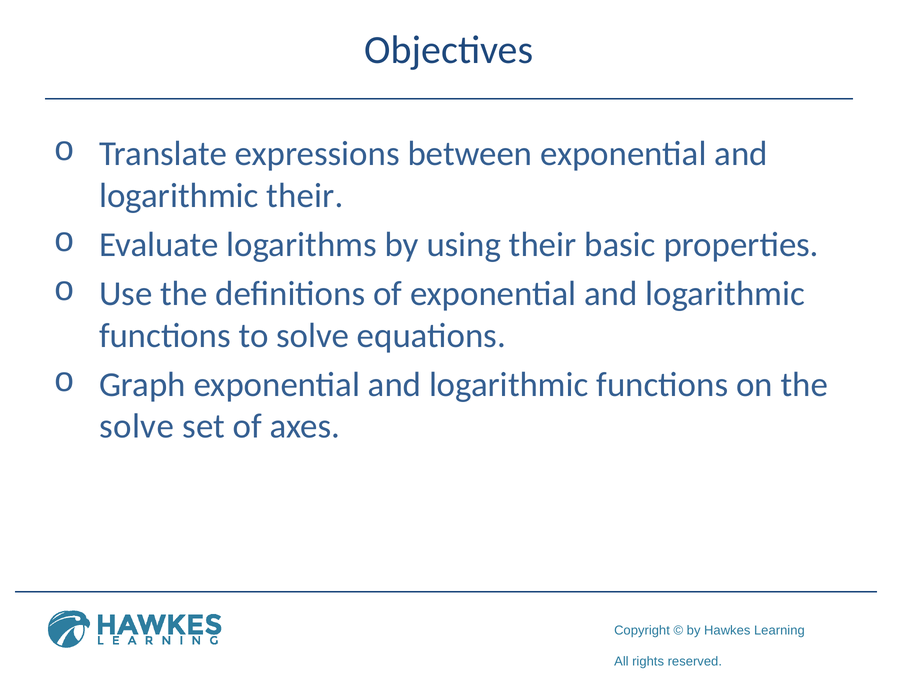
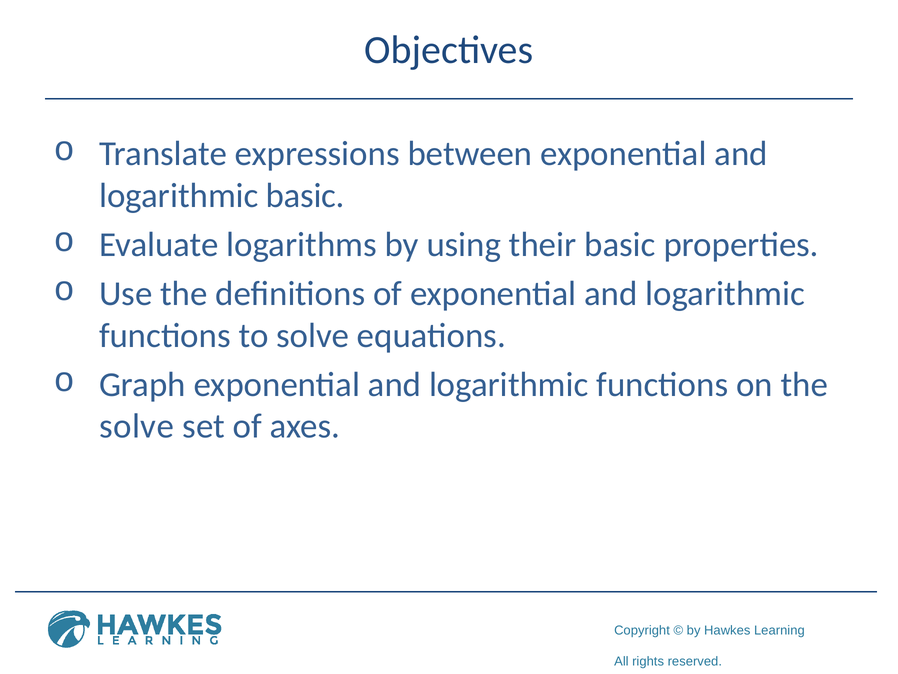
logarithmic their: their -> basic
